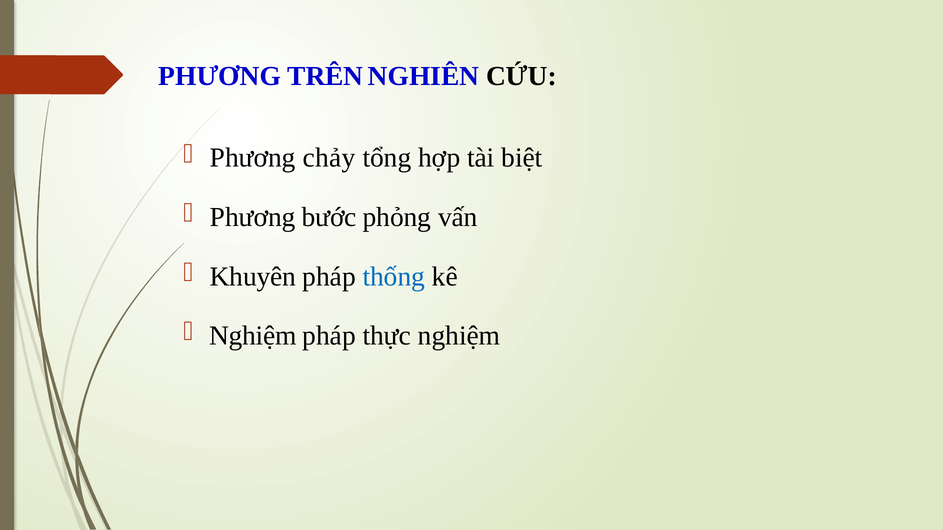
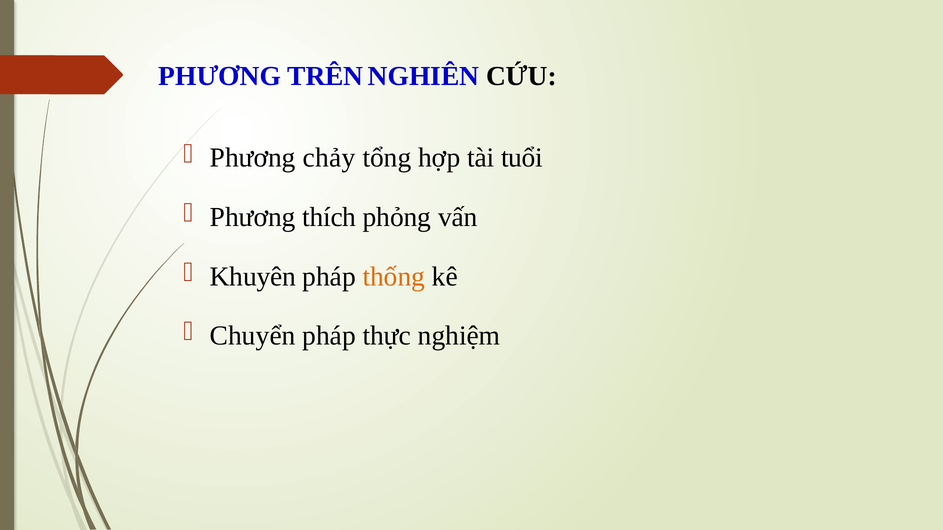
biệt: biệt -> tuổi
bước: bước -> thích
thống colour: blue -> orange
Nghiệm at (253, 336): Nghiệm -> Chuyển
